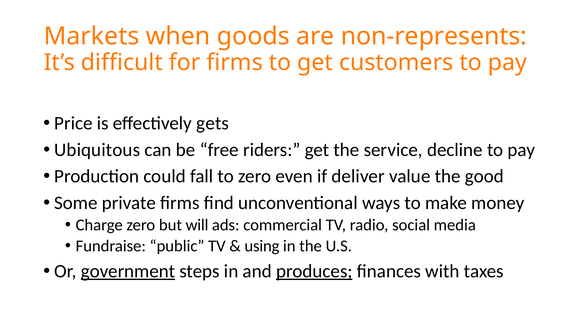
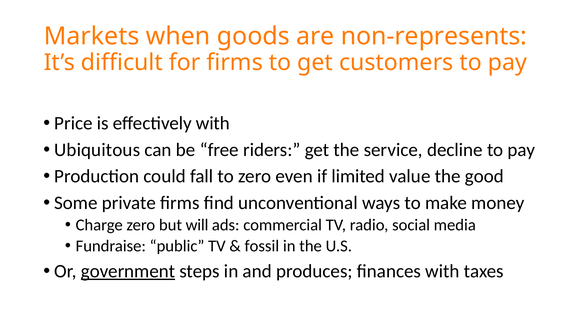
effectively gets: gets -> with
deliver: deliver -> limited
using: using -> fossil
produces underline: present -> none
